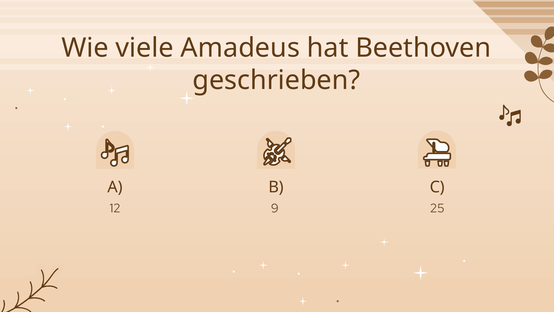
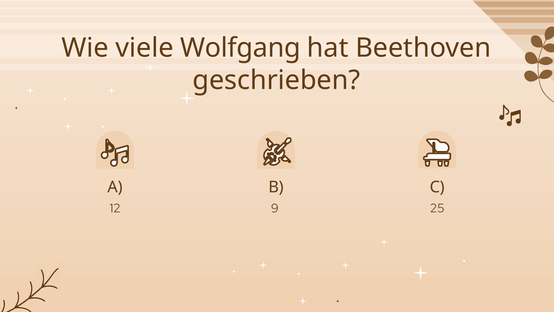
Amadeus: Amadeus -> Wolfgang
